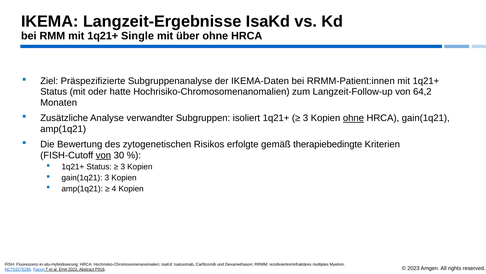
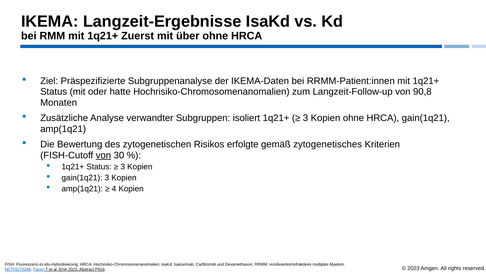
Single: Single -> Zuerst
64,2: 64,2 -> 90,8
ohne at (353, 118) underline: present -> none
therapiebedingte: therapiebedingte -> zytogenetisches
